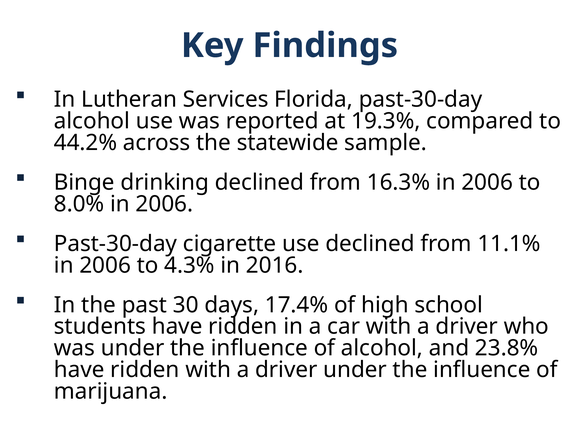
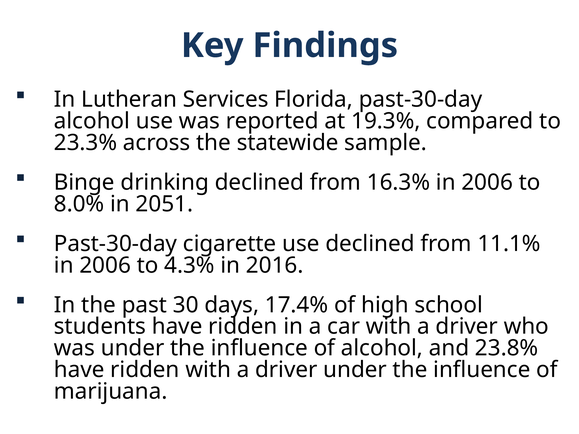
44.2%: 44.2% -> 23.3%
8.0% in 2006: 2006 -> 2051
